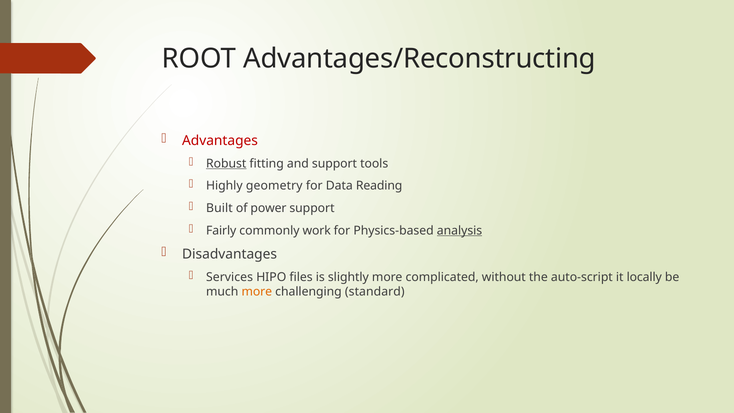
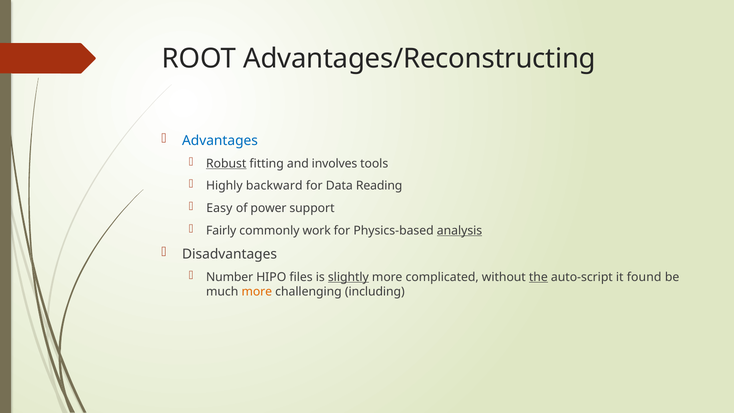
Advantages colour: red -> blue
and support: support -> involves
geometry: geometry -> backward
Built: Built -> Easy
Services: Services -> Number
slightly underline: none -> present
the underline: none -> present
locally: locally -> found
standard: standard -> including
